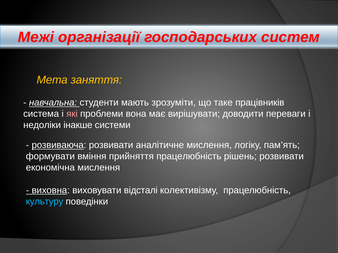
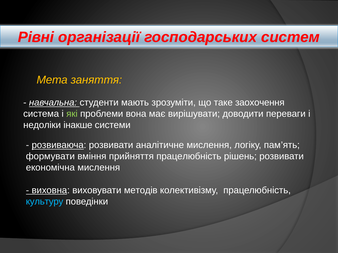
Межі: Межі -> Рівні
працівників: працівників -> заохочення
які colour: pink -> light green
відсталі: відсталі -> методів
